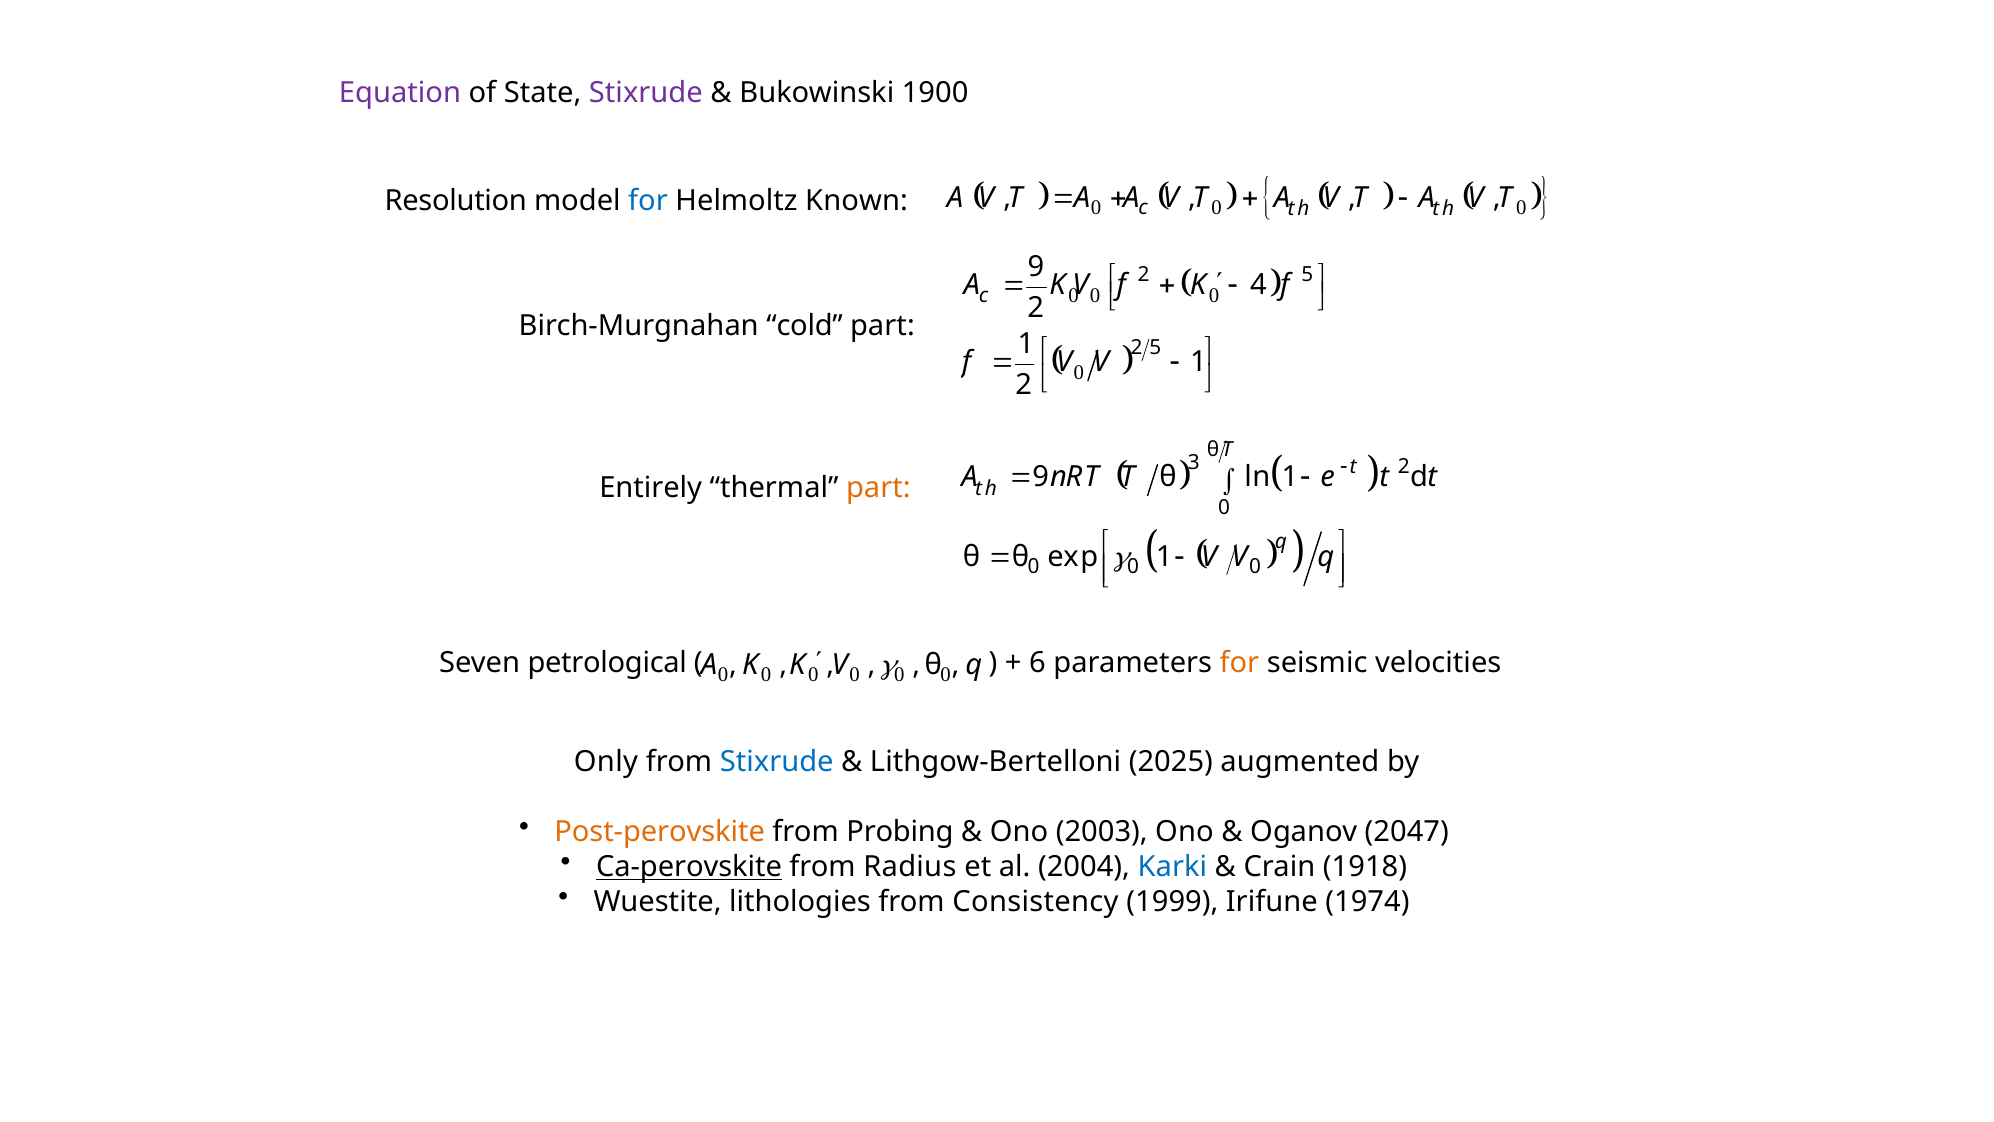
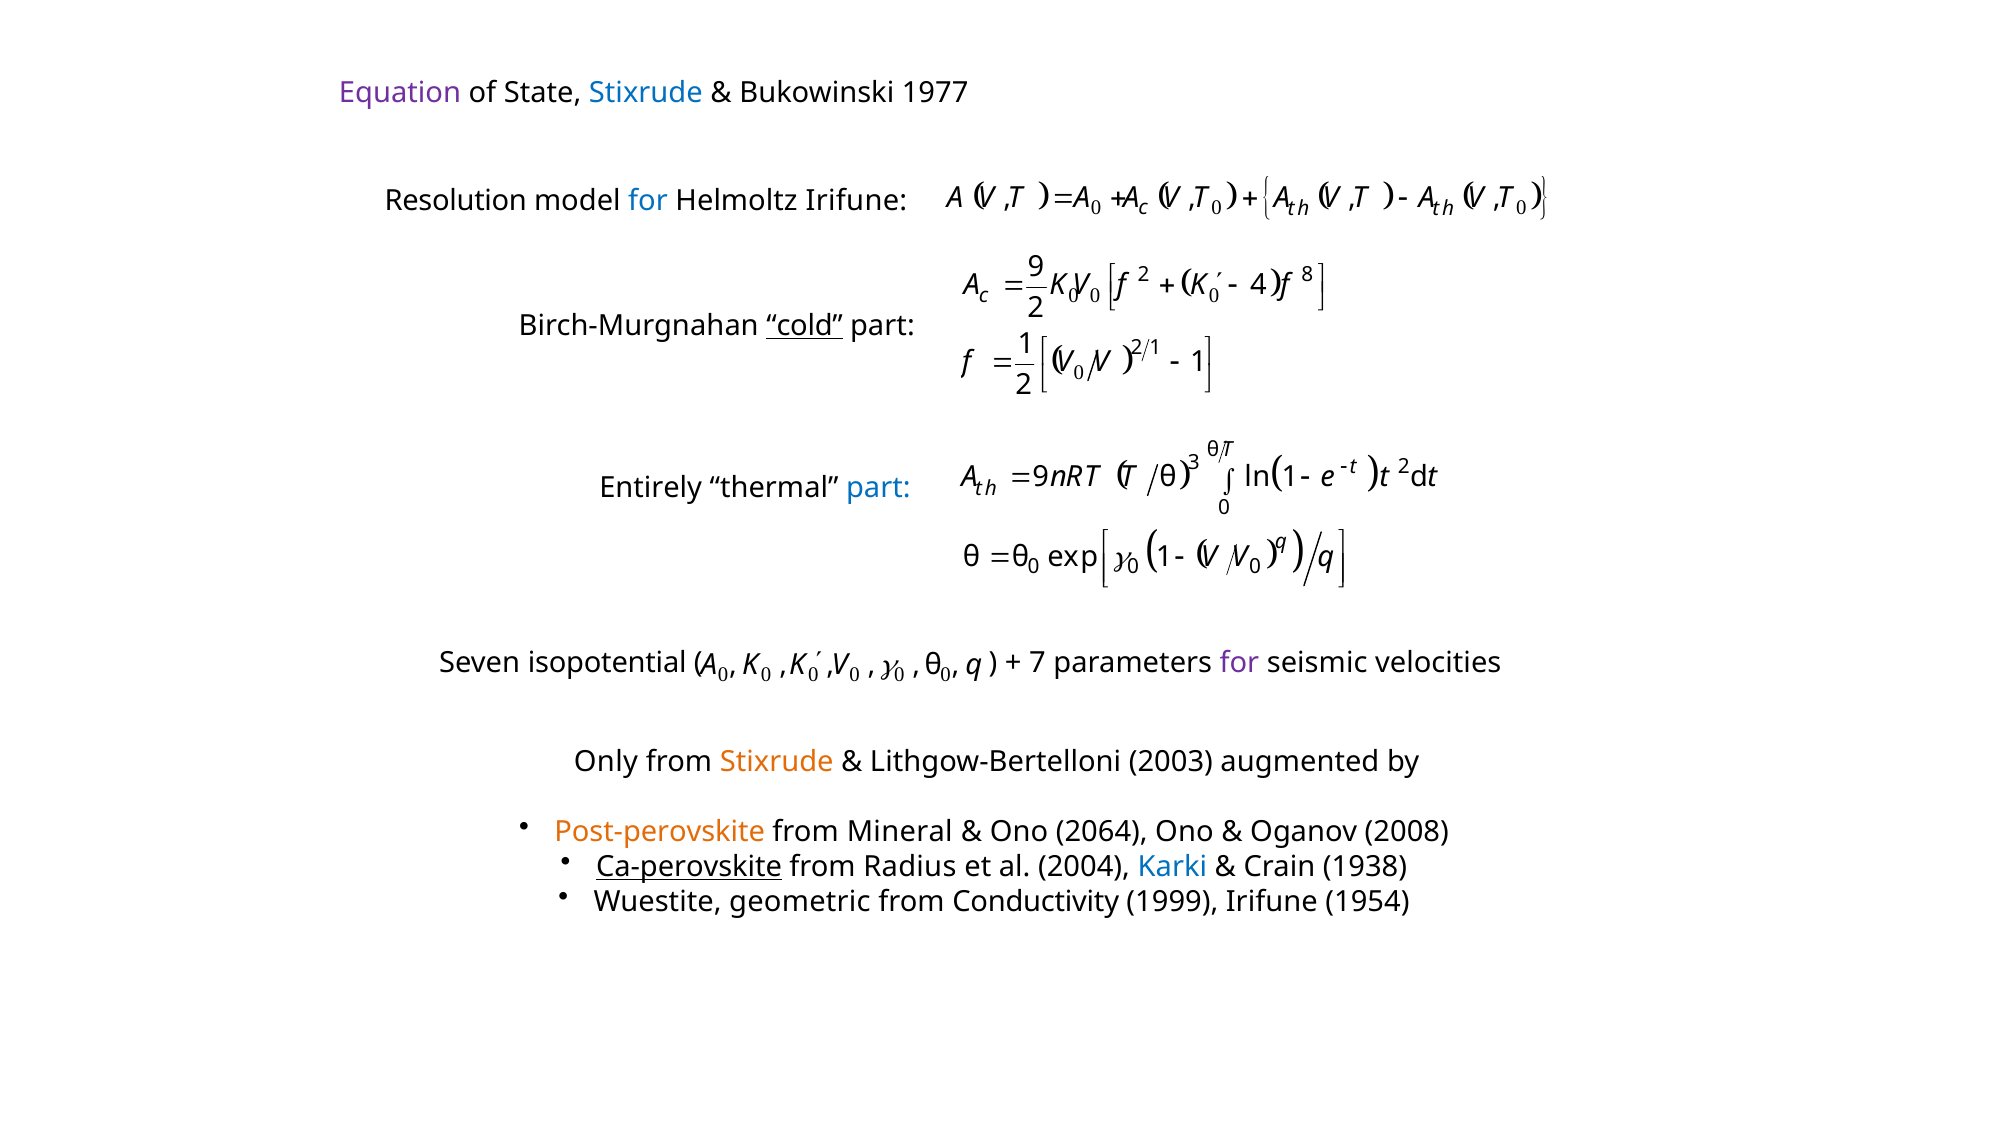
Stixrude at (646, 93) colour: purple -> blue
1900: 1900 -> 1977
Helmoltz Known: Known -> Irifune
5 at (1307, 275): 5 -> 8
cold underline: none -> present
5 at (1155, 348): 5 -> 1
part at (878, 488) colour: orange -> blue
6: 6 -> 7
for at (1239, 663) colour: orange -> purple
petrological: petrological -> isopotential
Stixrude at (777, 762) colour: blue -> orange
2025: 2025 -> 2003
Probing: Probing -> Mineral
2003: 2003 -> 2064
2047: 2047 -> 2008
1918: 1918 -> 1938
lithologies: lithologies -> geometric
Consistency: Consistency -> Conductivity
1974: 1974 -> 1954
